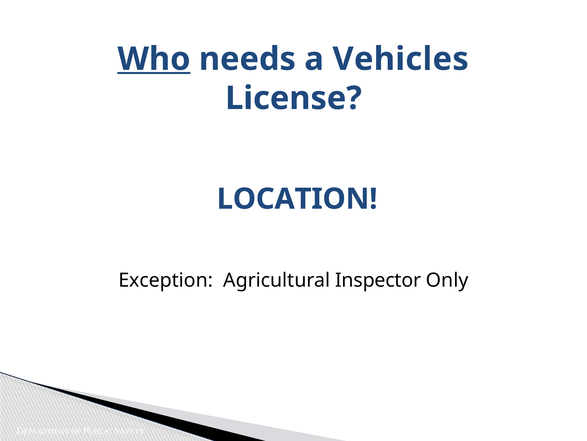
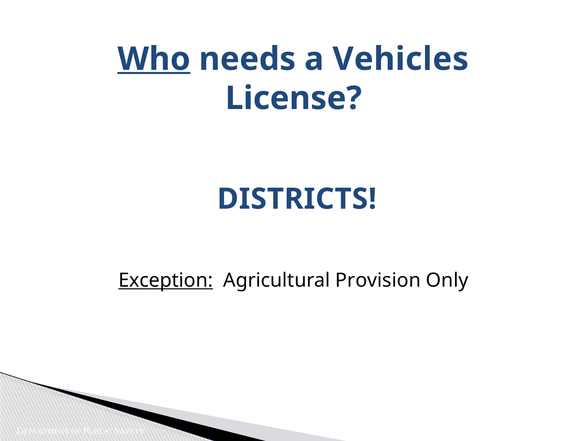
LOCATION: LOCATION -> DISTRICTS
Exception underline: none -> present
Inspector: Inspector -> Provision
